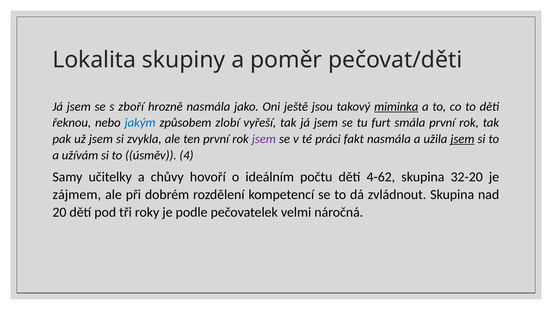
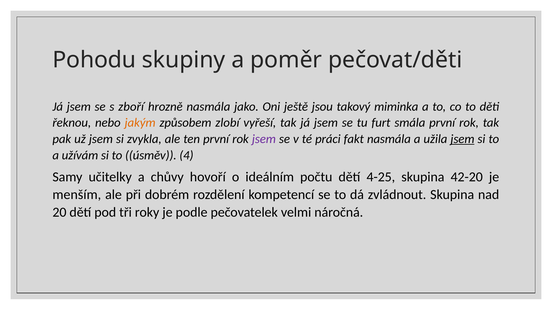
Lokalita: Lokalita -> Pohodu
miminka underline: present -> none
jakým colour: blue -> orange
4-62: 4-62 -> 4-25
32-20: 32-20 -> 42-20
zájmem: zájmem -> menším
